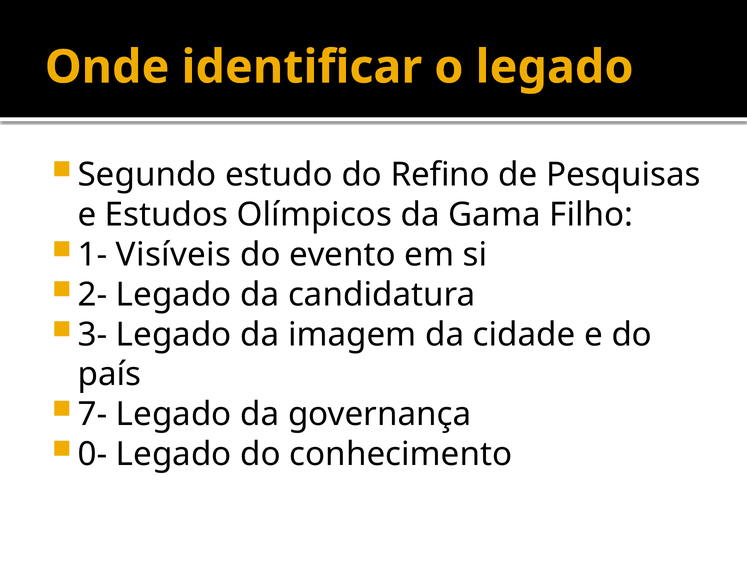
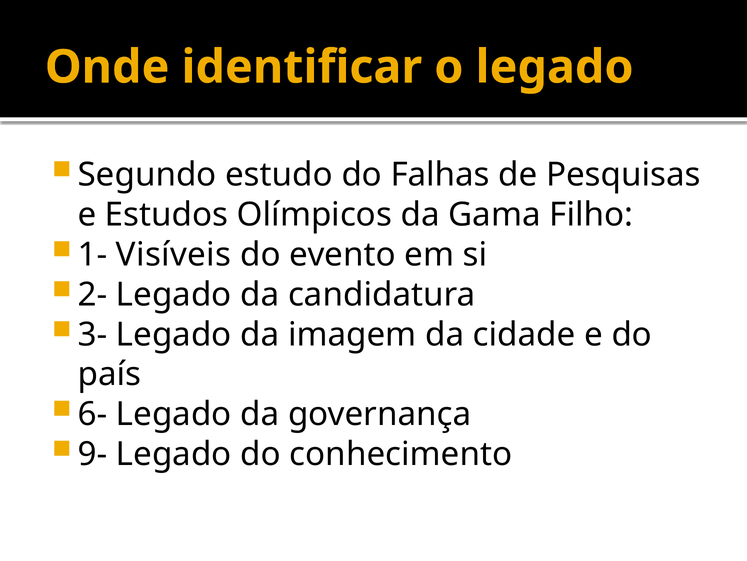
Refino: Refino -> Falhas
7-: 7- -> 6-
0-: 0- -> 9-
